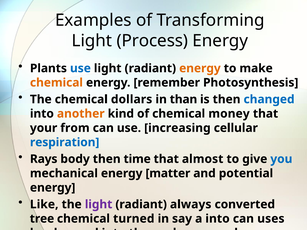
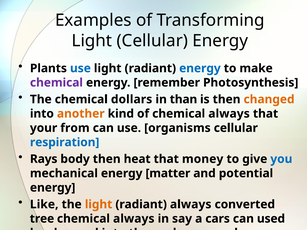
Light Process: Process -> Cellular
energy at (200, 68) colour: orange -> blue
chemical at (56, 83) colour: orange -> purple
changed at (269, 99) colour: blue -> orange
of chemical money: money -> always
increasing: increasing -> organisms
time: time -> heat
almost: almost -> money
light at (99, 205) colour: purple -> orange
turned at (134, 219): turned -> always
a into: into -> cars
uses: uses -> used
